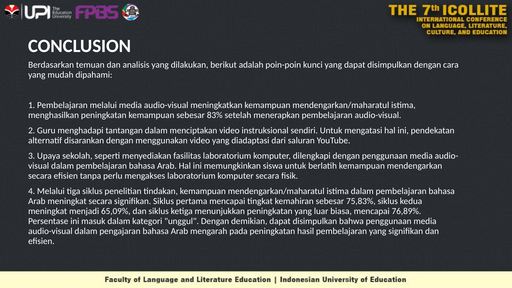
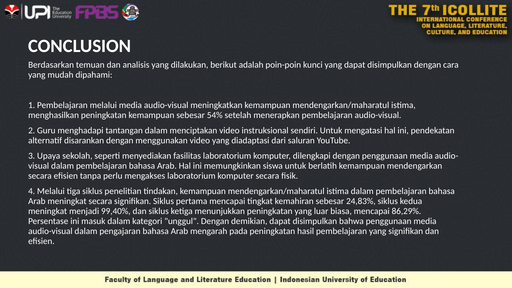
83%: 83% -> 54%
75,83%: 75,83% -> 24,83%
65,09%: 65,09% -> 99,40%
76,89%: 76,89% -> 86,29%
